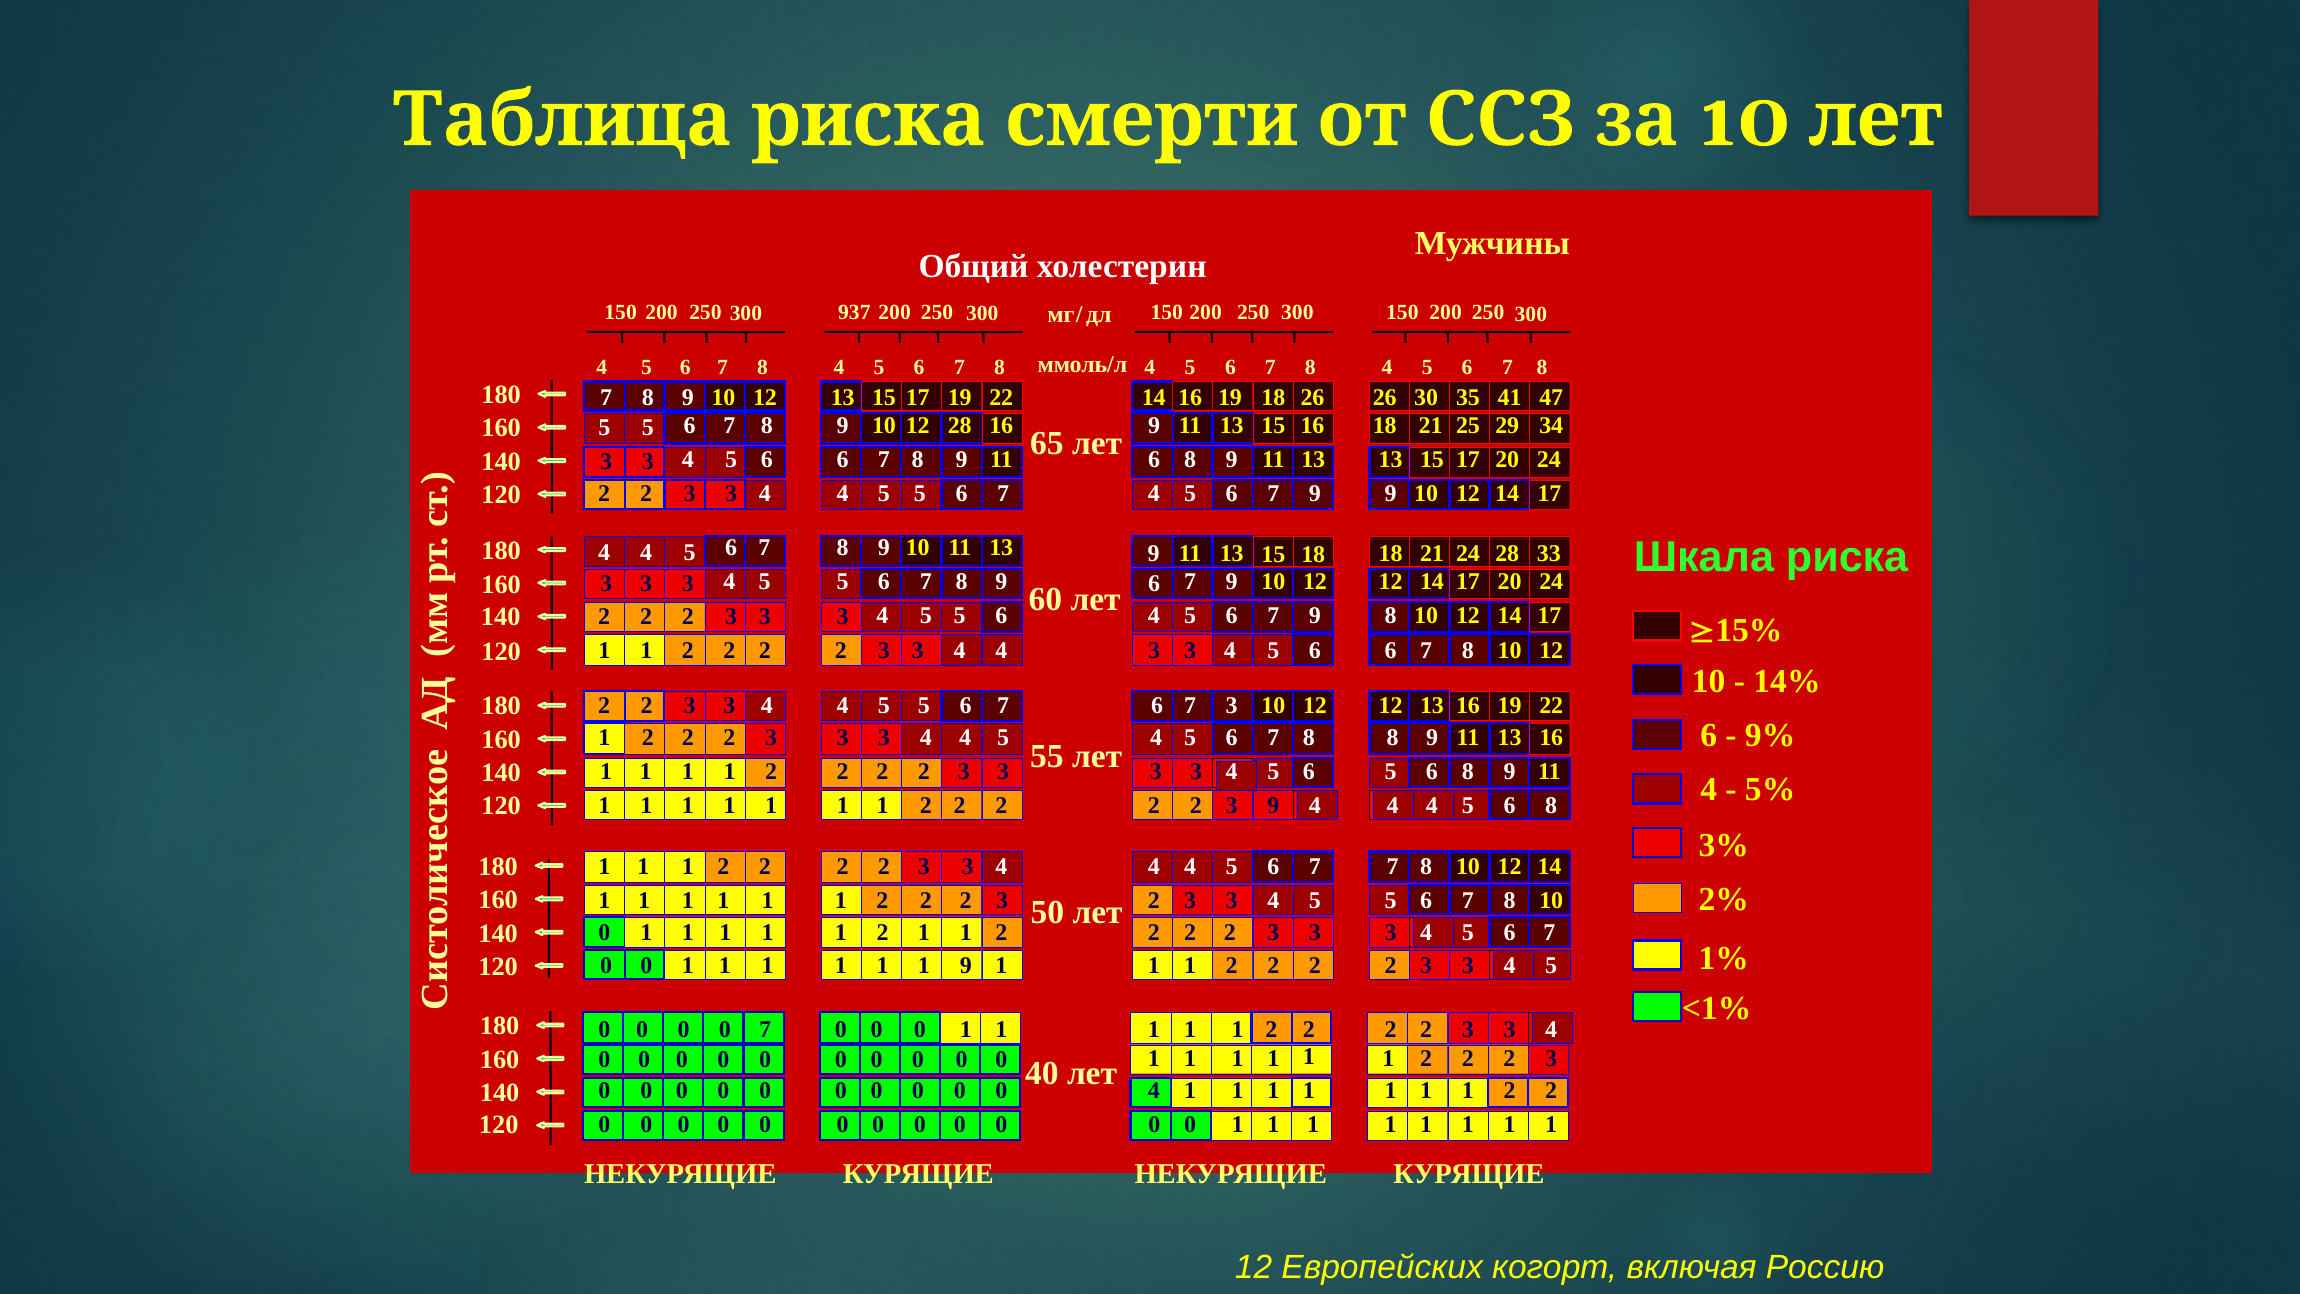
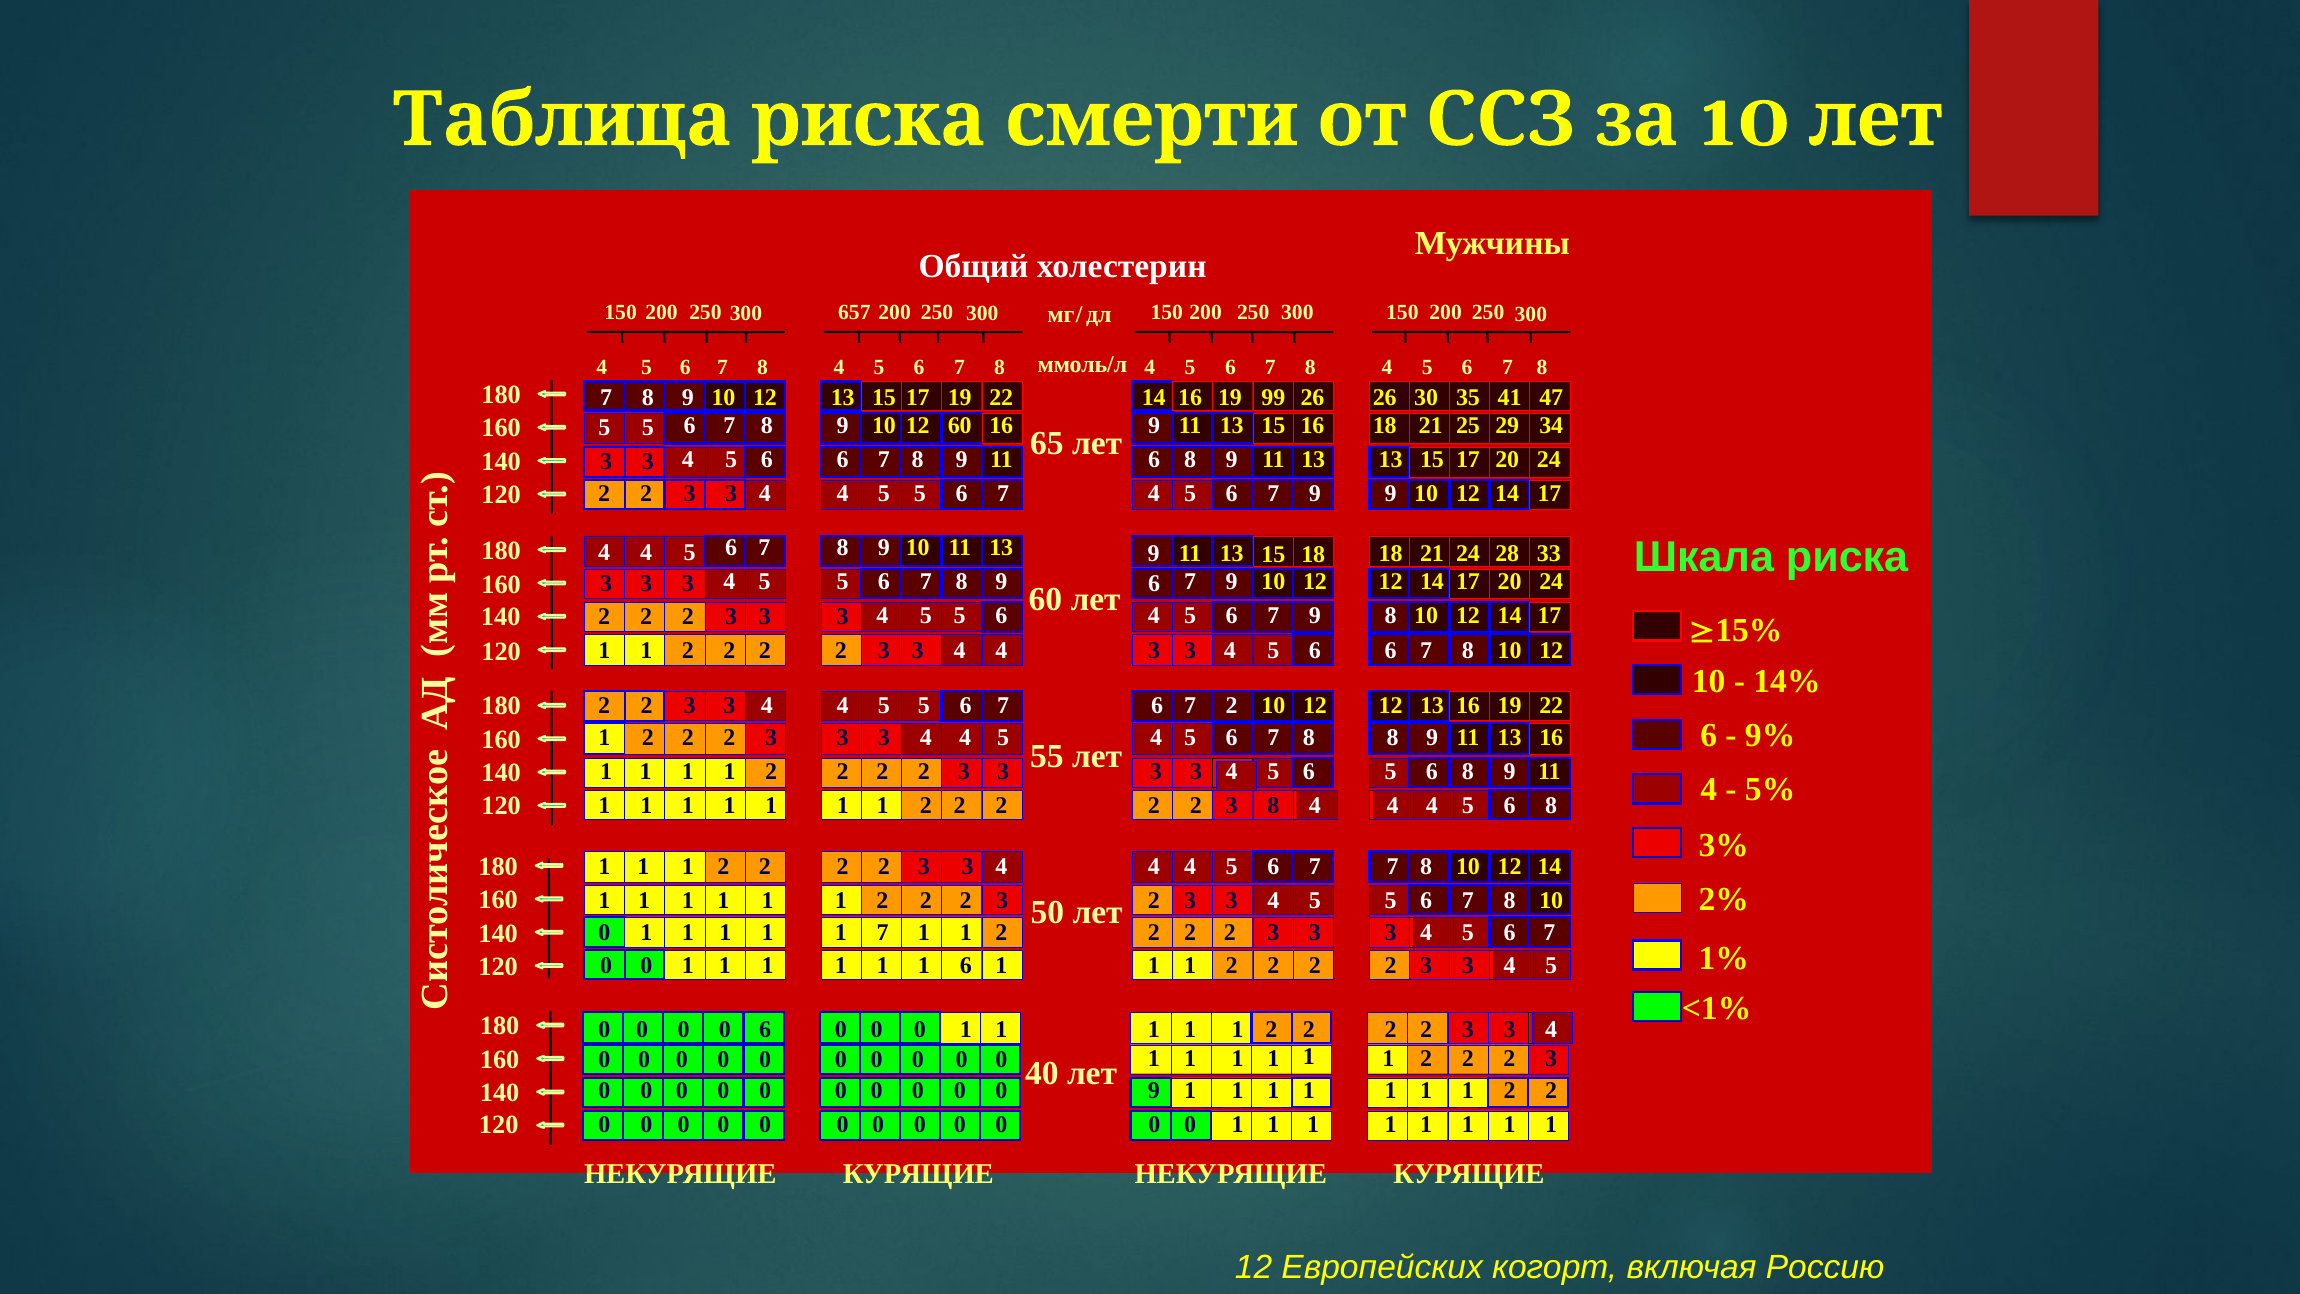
937: 937 -> 657
19 18: 18 -> 99
12 28: 28 -> 60
7 3: 3 -> 2
2 9: 9 -> 8
2 at (883, 932): 2 -> 7
1 9: 9 -> 6
0 7: 7 -> 6
0 4: 4 -> 9
